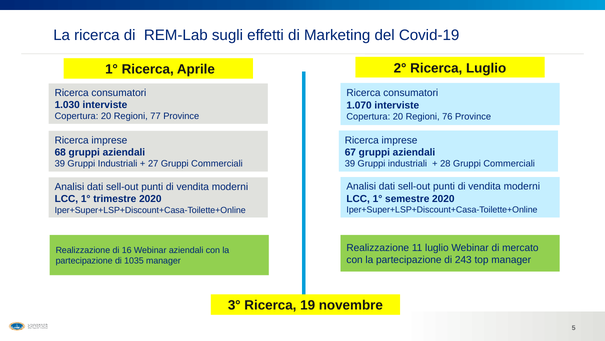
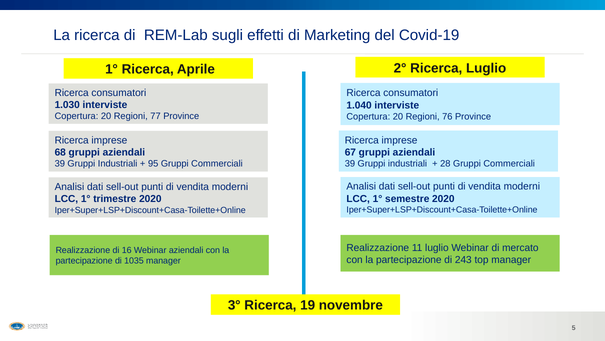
1.070: 1.070 -> 1.040
27: 27 -> 95
